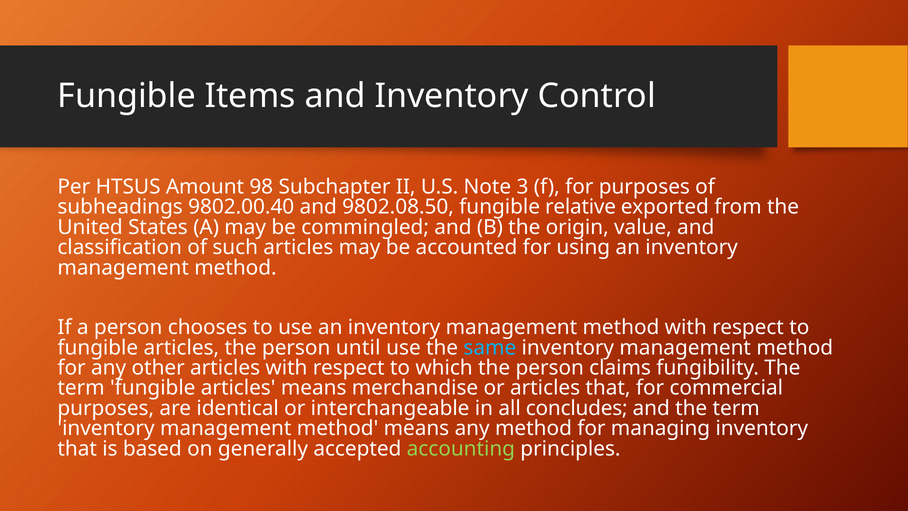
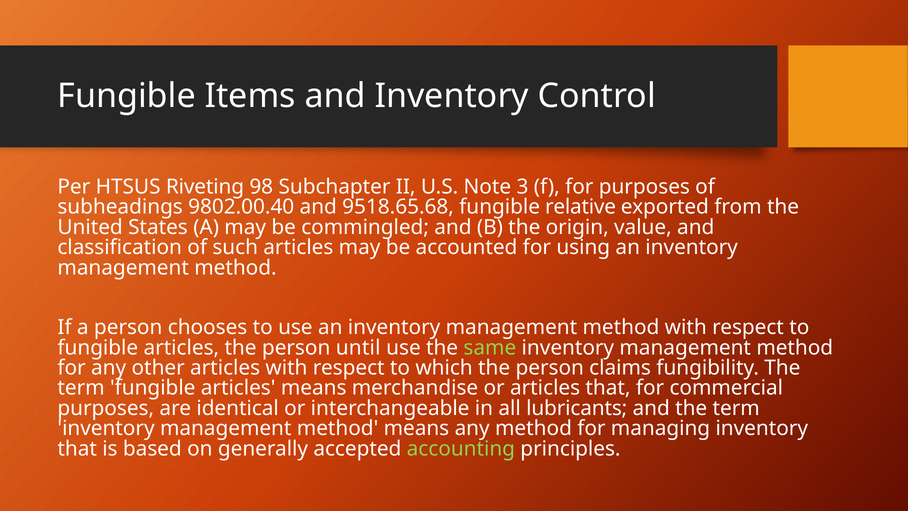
Amount: Amount -> Riveting
9802.08.50: 9802.08.50 -> 9518.65.68
same colour: light blue -> light green
concludes: concludes -> lubricants
